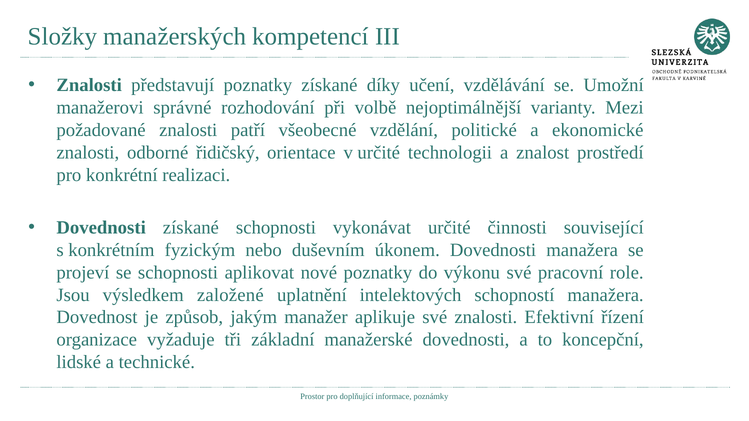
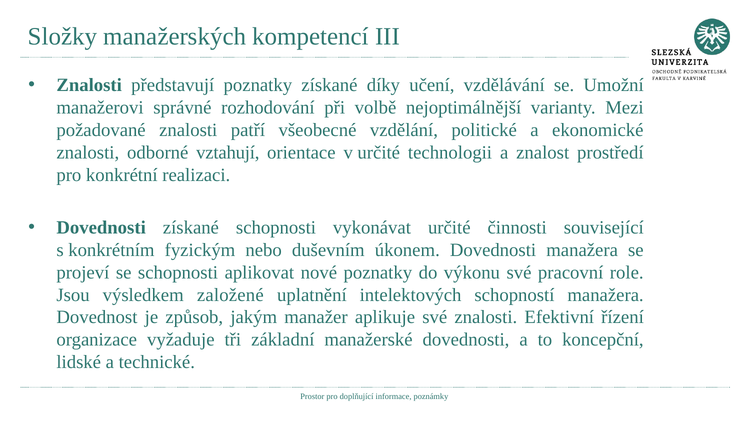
řidičský: řidičský -> vztahují
